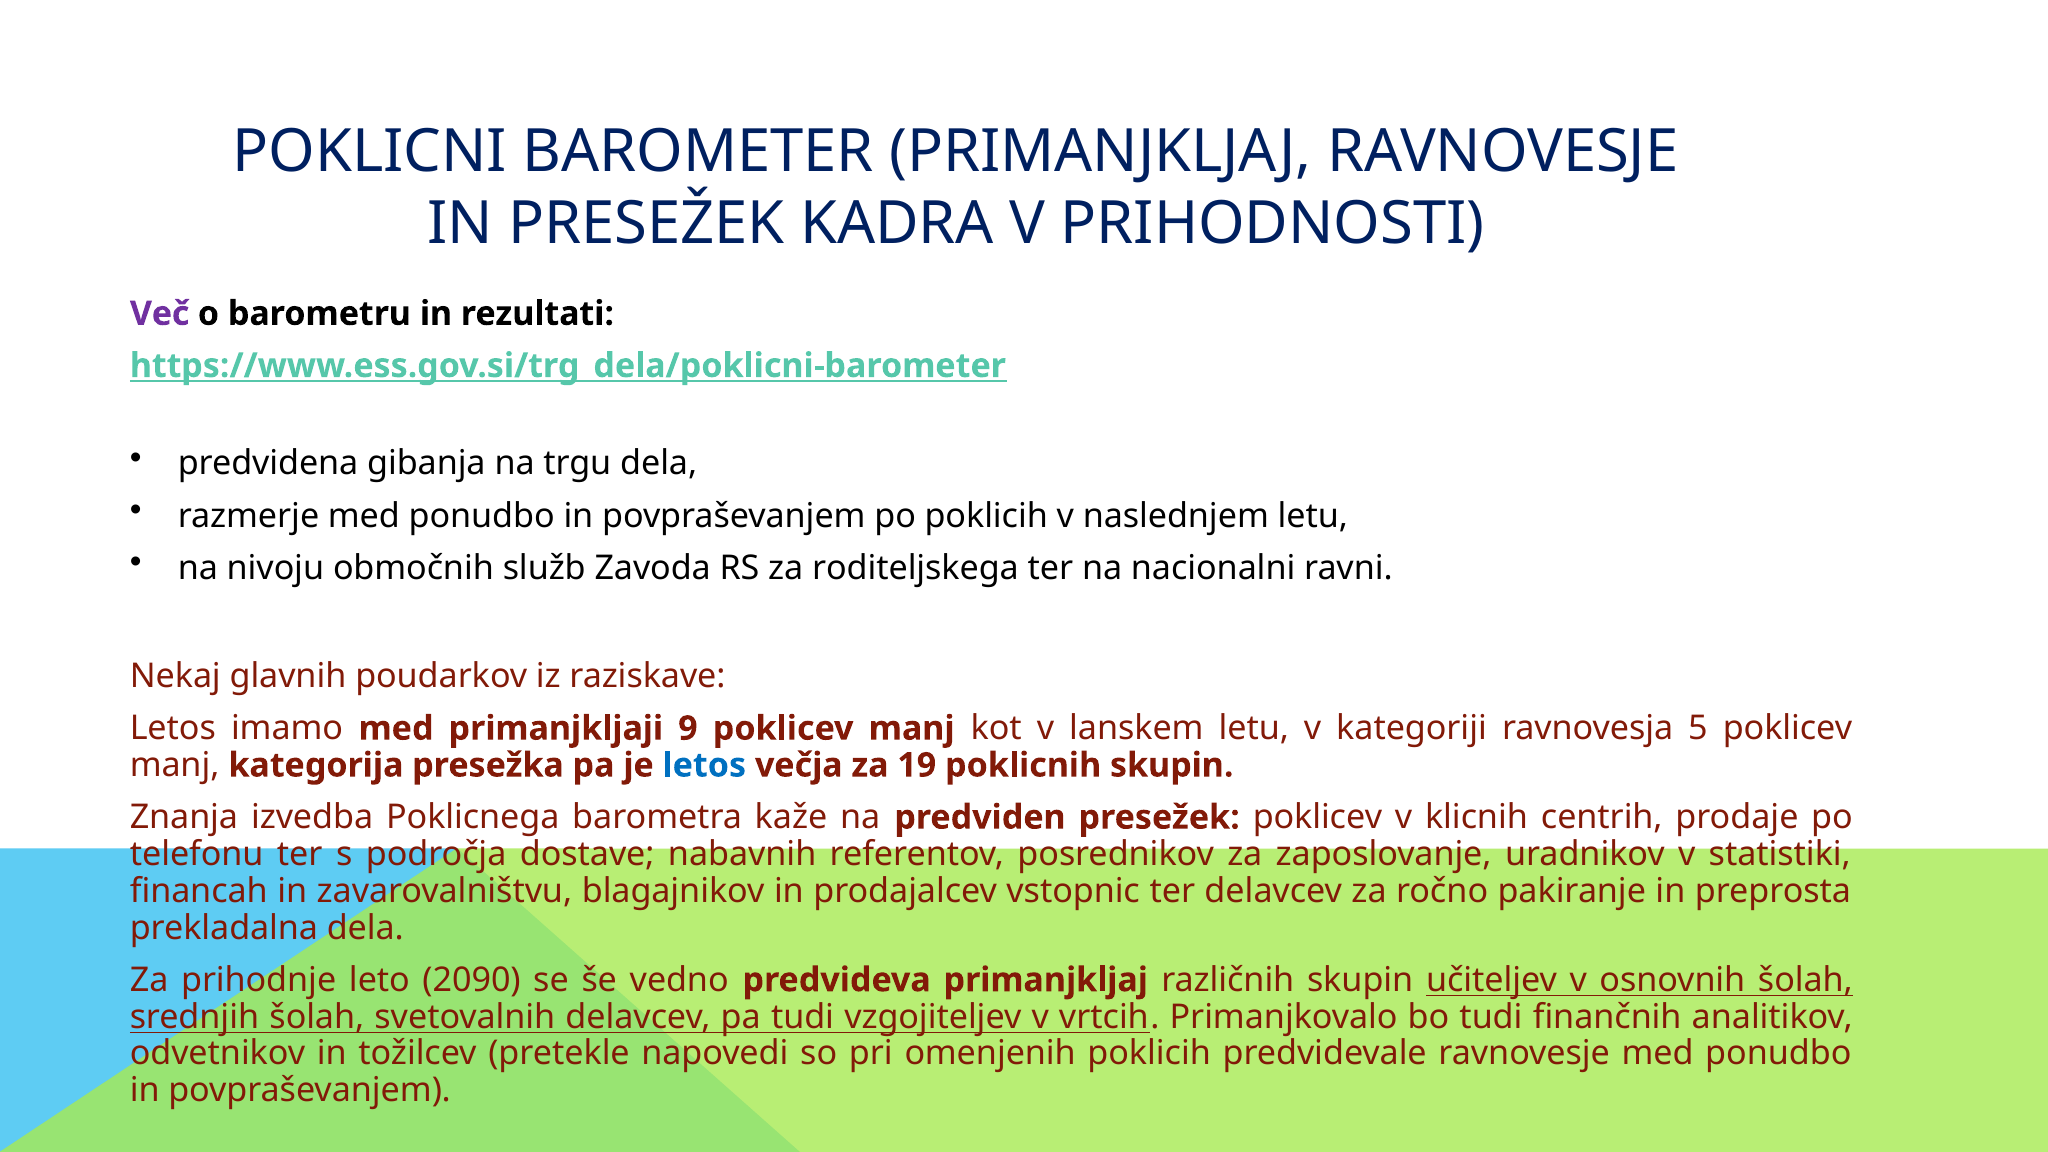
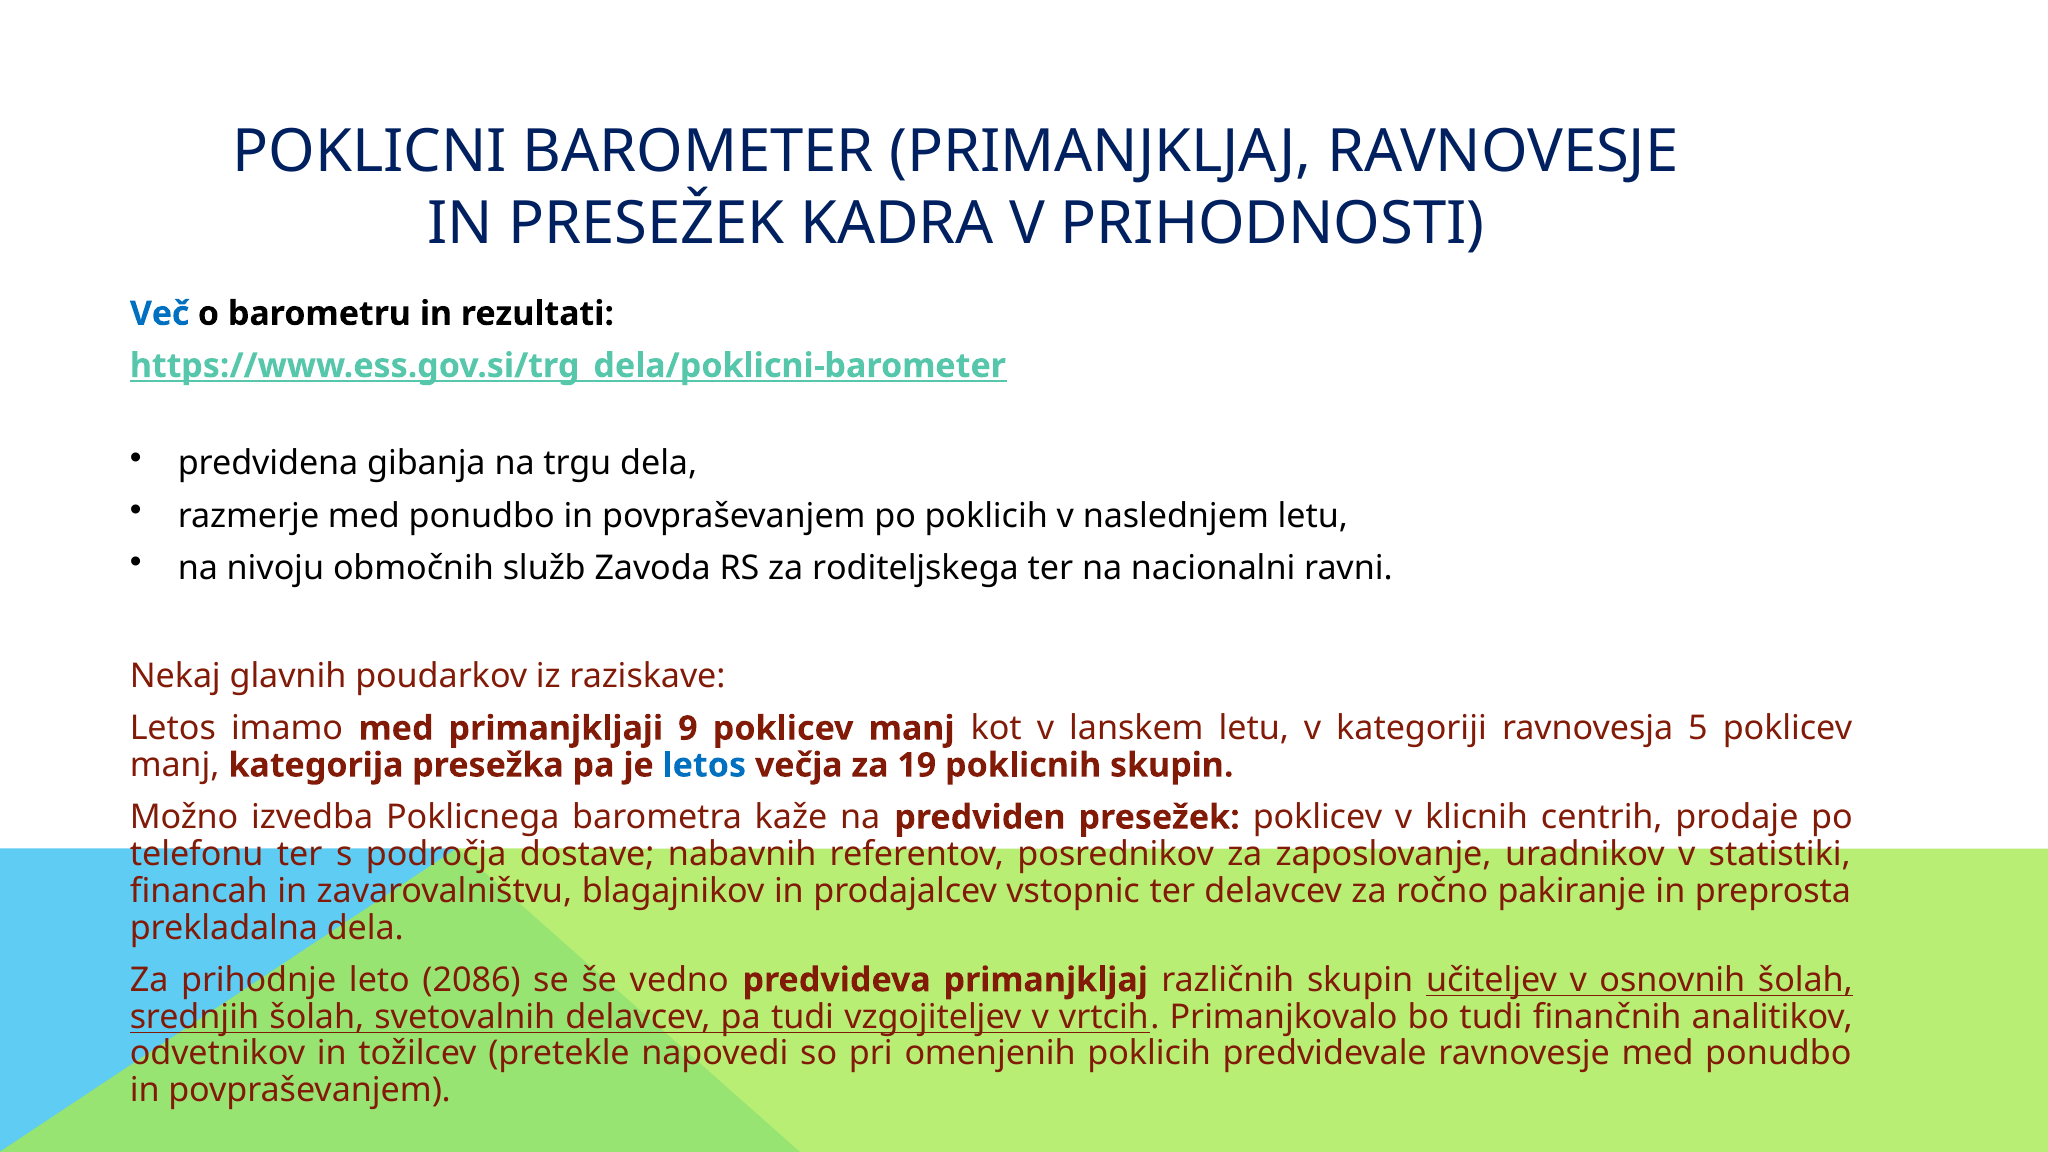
Več colour: purple -> blue
Znanja: Znanja -> Možno
2090: 2090 -> 2086
